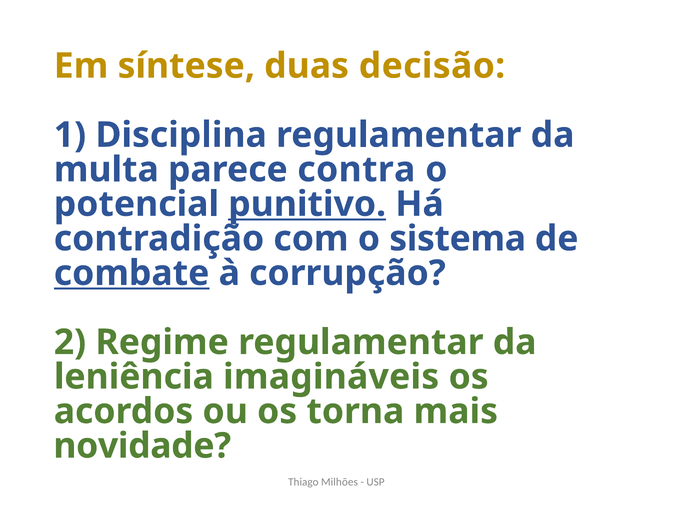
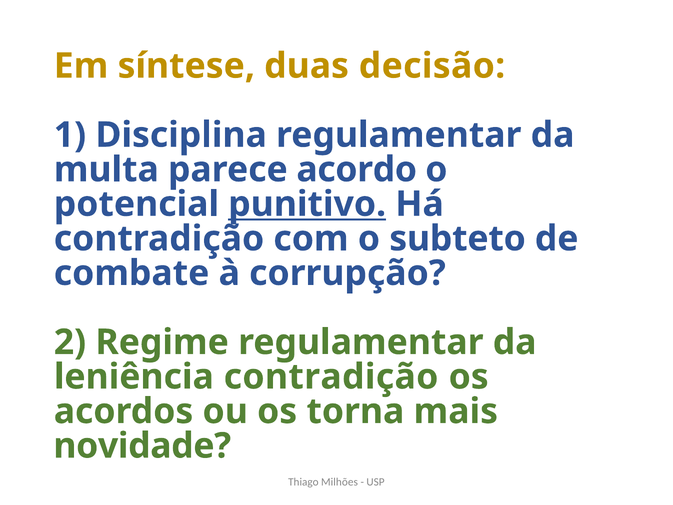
contra: contra -> acordo
sistema: sistema -> subteto
combate underline: present -> none
leniência imagináveis: imagináveis -> contradição
